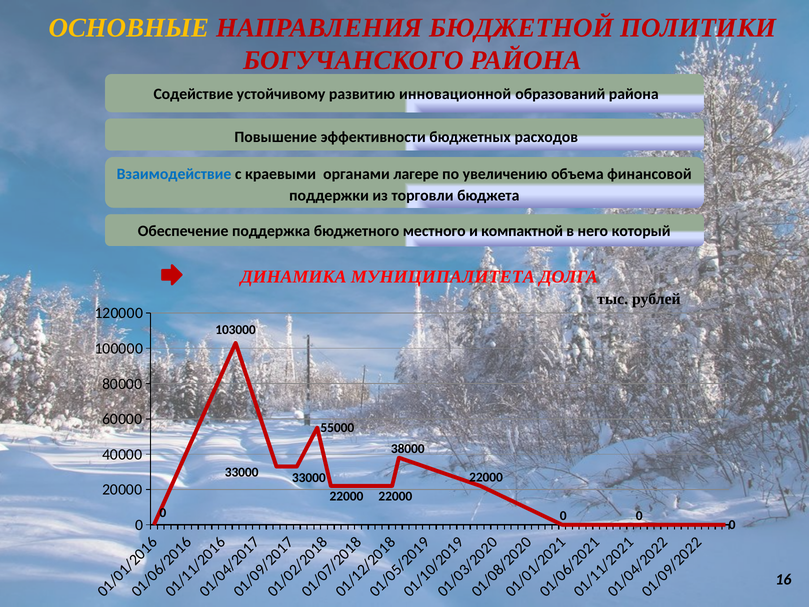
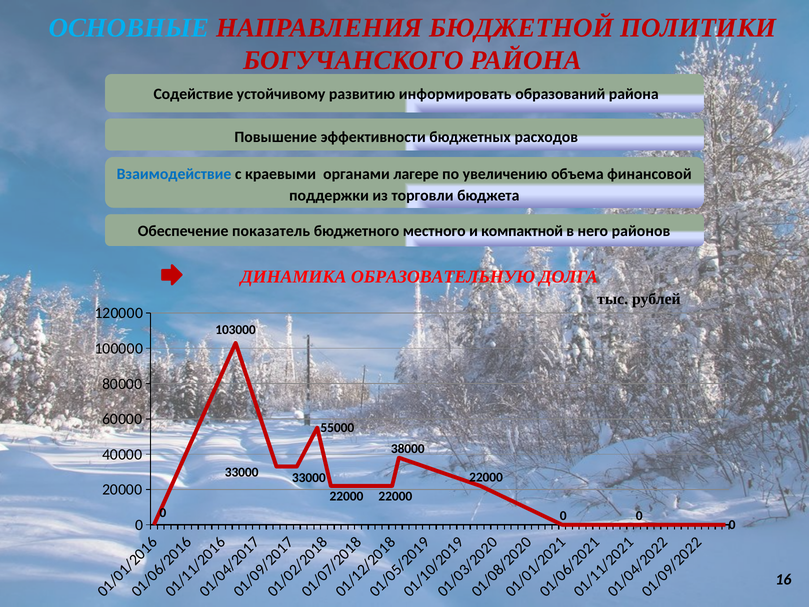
ОСНОВНЫЕ colour: yellow -> light blue
инновационной: инновационной -> информировать
поддержка: поддержка -> показатель
который: который -> районов
МУНИЦИПАЛИТЕТА: МУНИЦИПАЛИТЕТА -> ОБРАЗОВАТЕЛЬНУЮ
